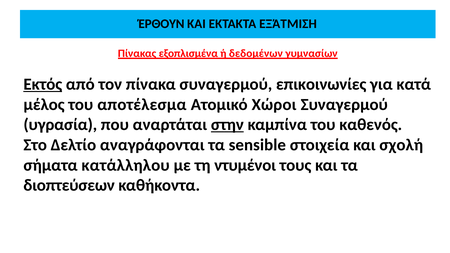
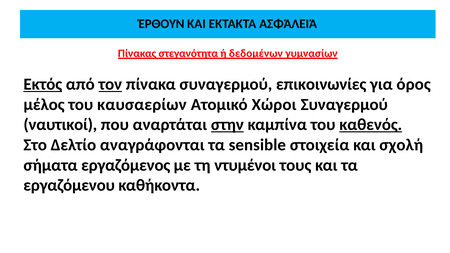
ΕΞΆΤΜΙΣΗ: ΕΞΆΤΜΙΣΗ -> ΑΣΦΆΛΕΙΆ
εξοπλισμένα: εξοπλισμένα -> στεγανότητα
τον underline: none -> present
κατά: κατά -> όρος
αποτέλεσμα: αποτέλεσμα -> καυσαερίων
υγρασία: υγρασία -> ναυτικοί
καθενός underline: none -> present
κατάλληλου: κατάλληλου -> εργαζόμενος
διοπτεύσεων: διοπτεύσεων -> εργαζόμενου
